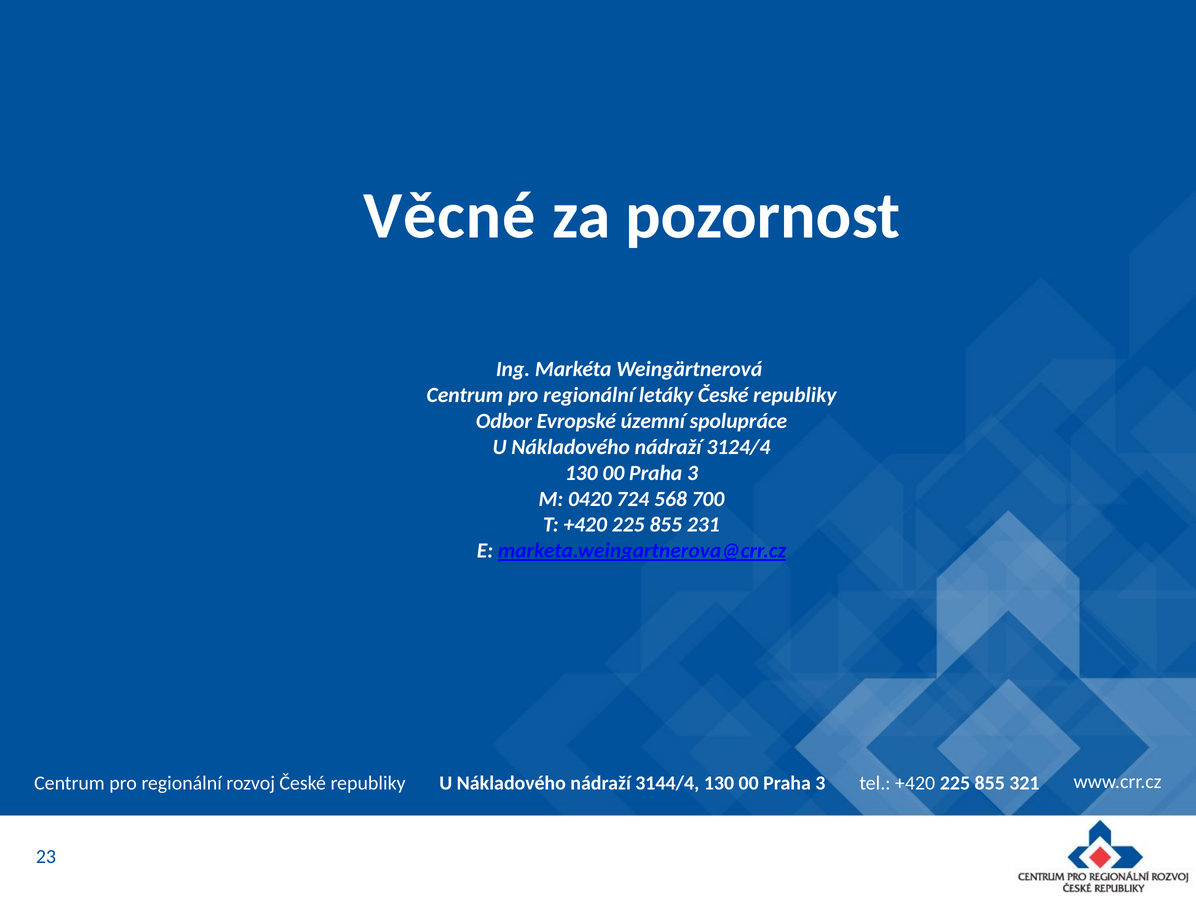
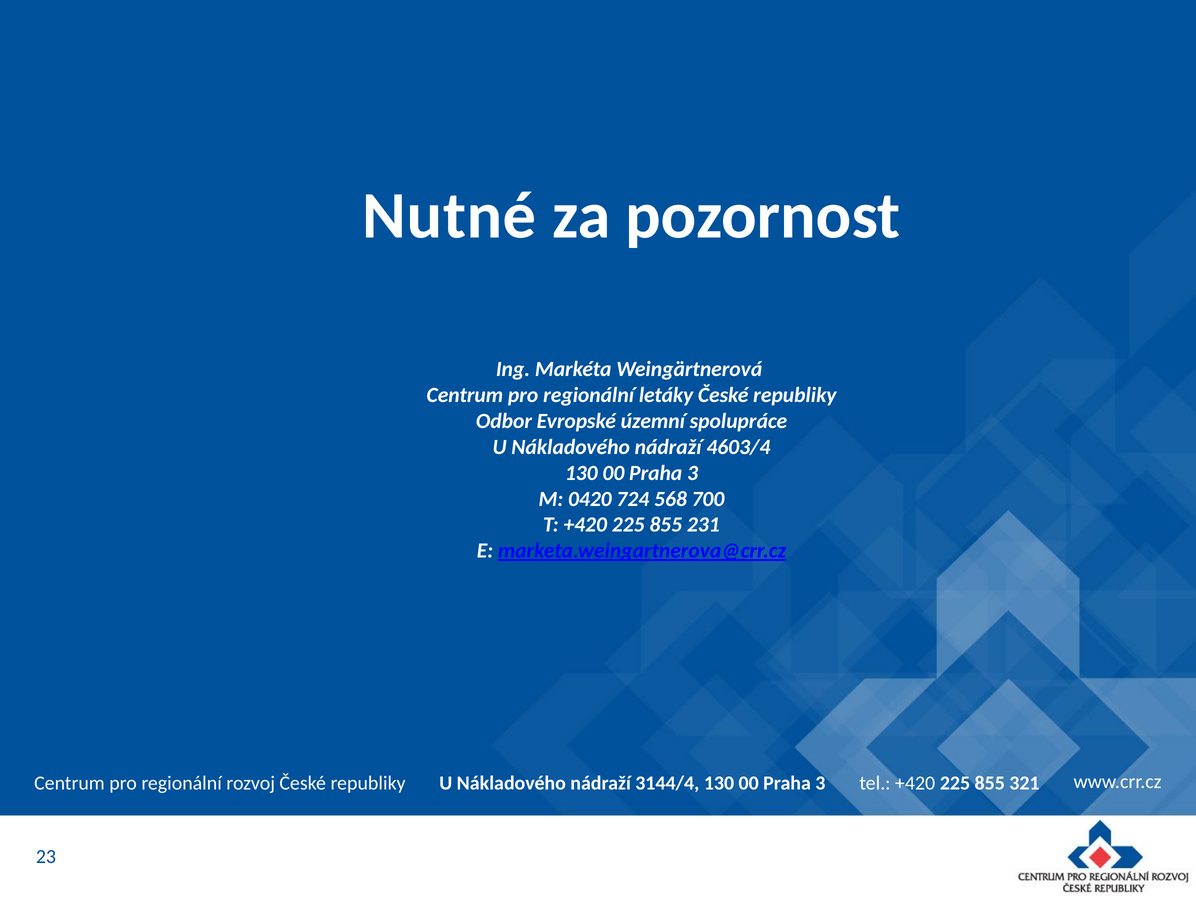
Věcné: Věcné -> Nutné
3124/4: 3124/4 -> 4603/4
